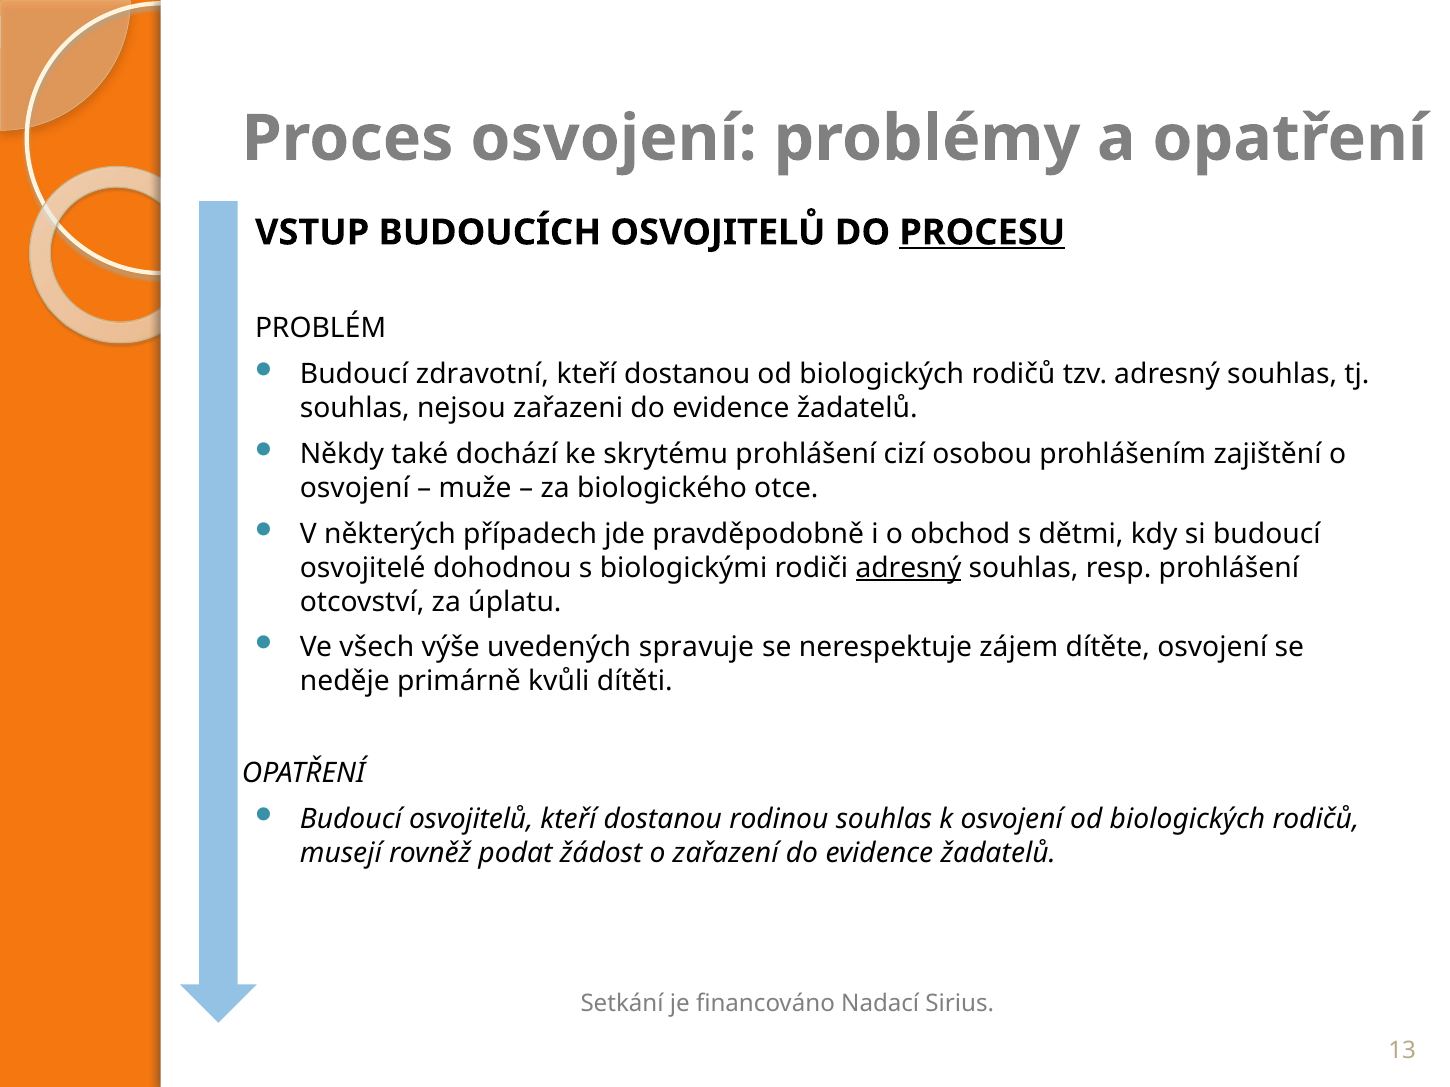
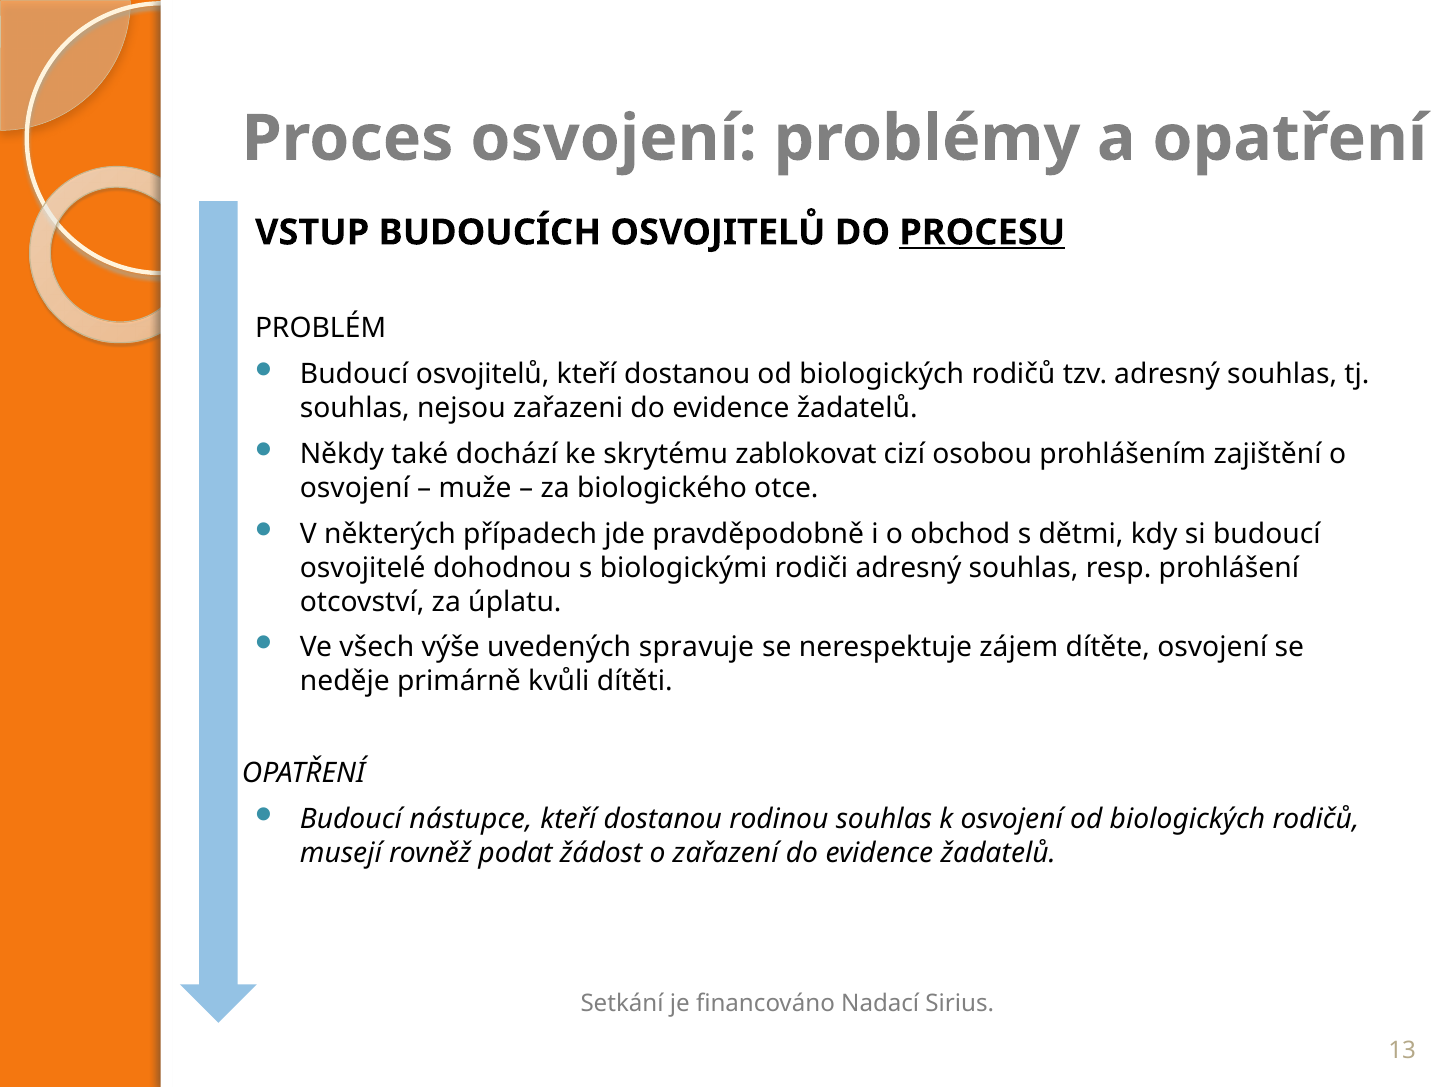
Budoucí zdravotní: zdravotní -> osvojitelů
skrytému prohlášení: prohlášení -> zablokovat
adresný at (909, 568) underline: present -> none
Budoucí osvojitelů: osvojitelů -> nástupce
